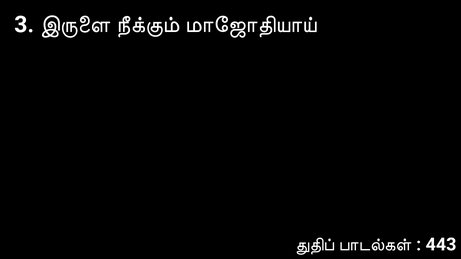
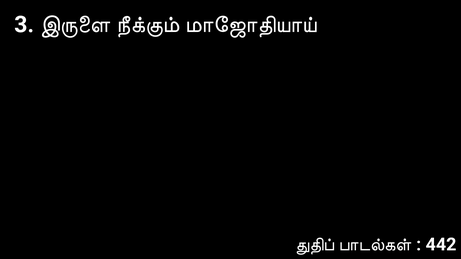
443: 443 -> 442
